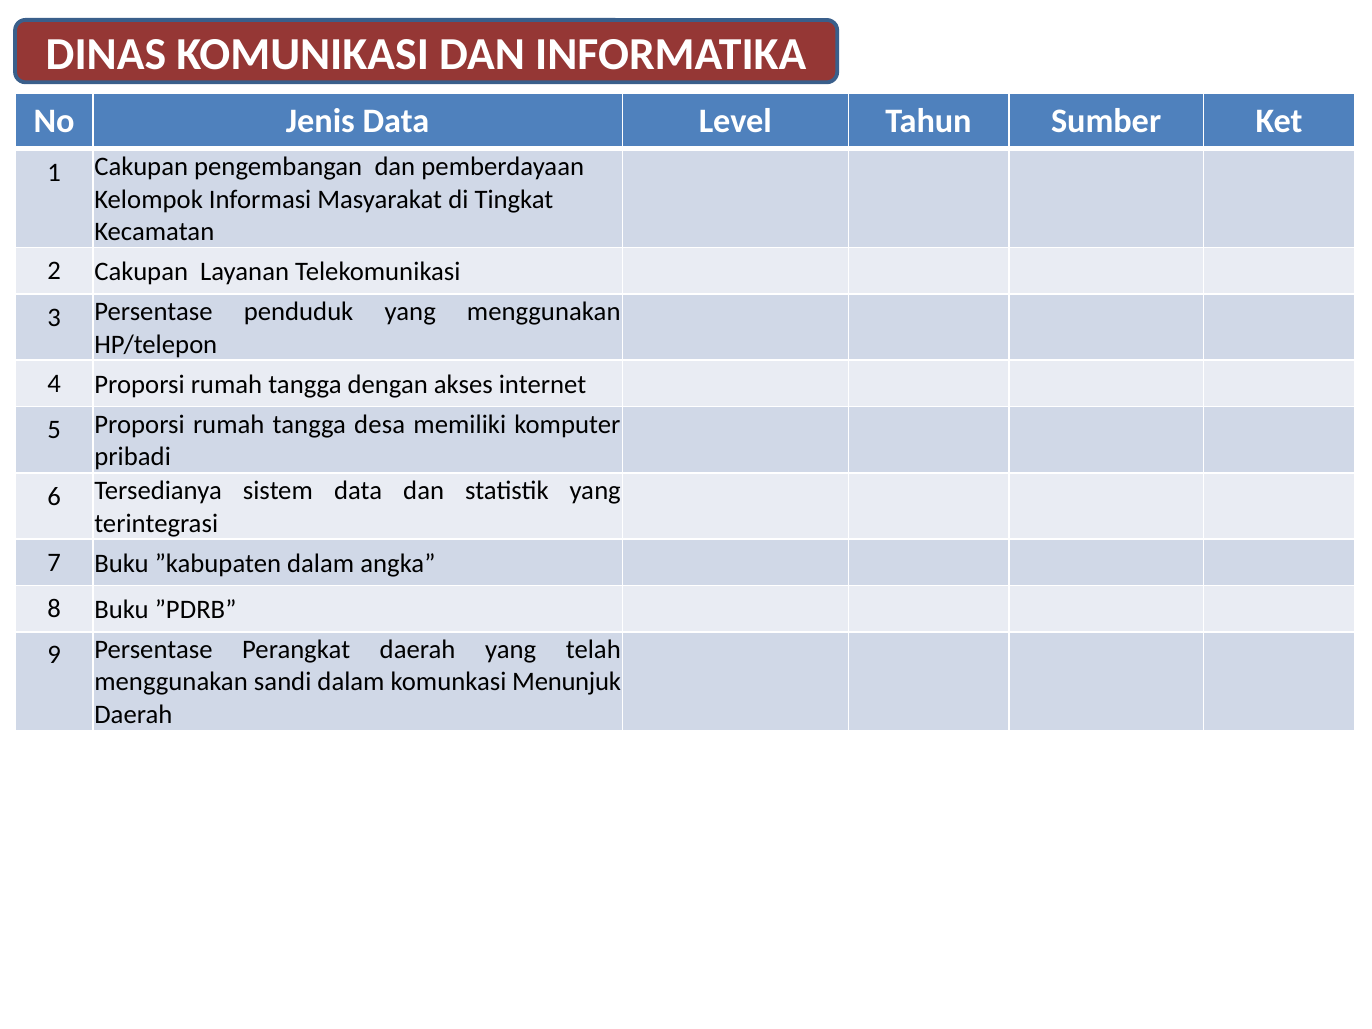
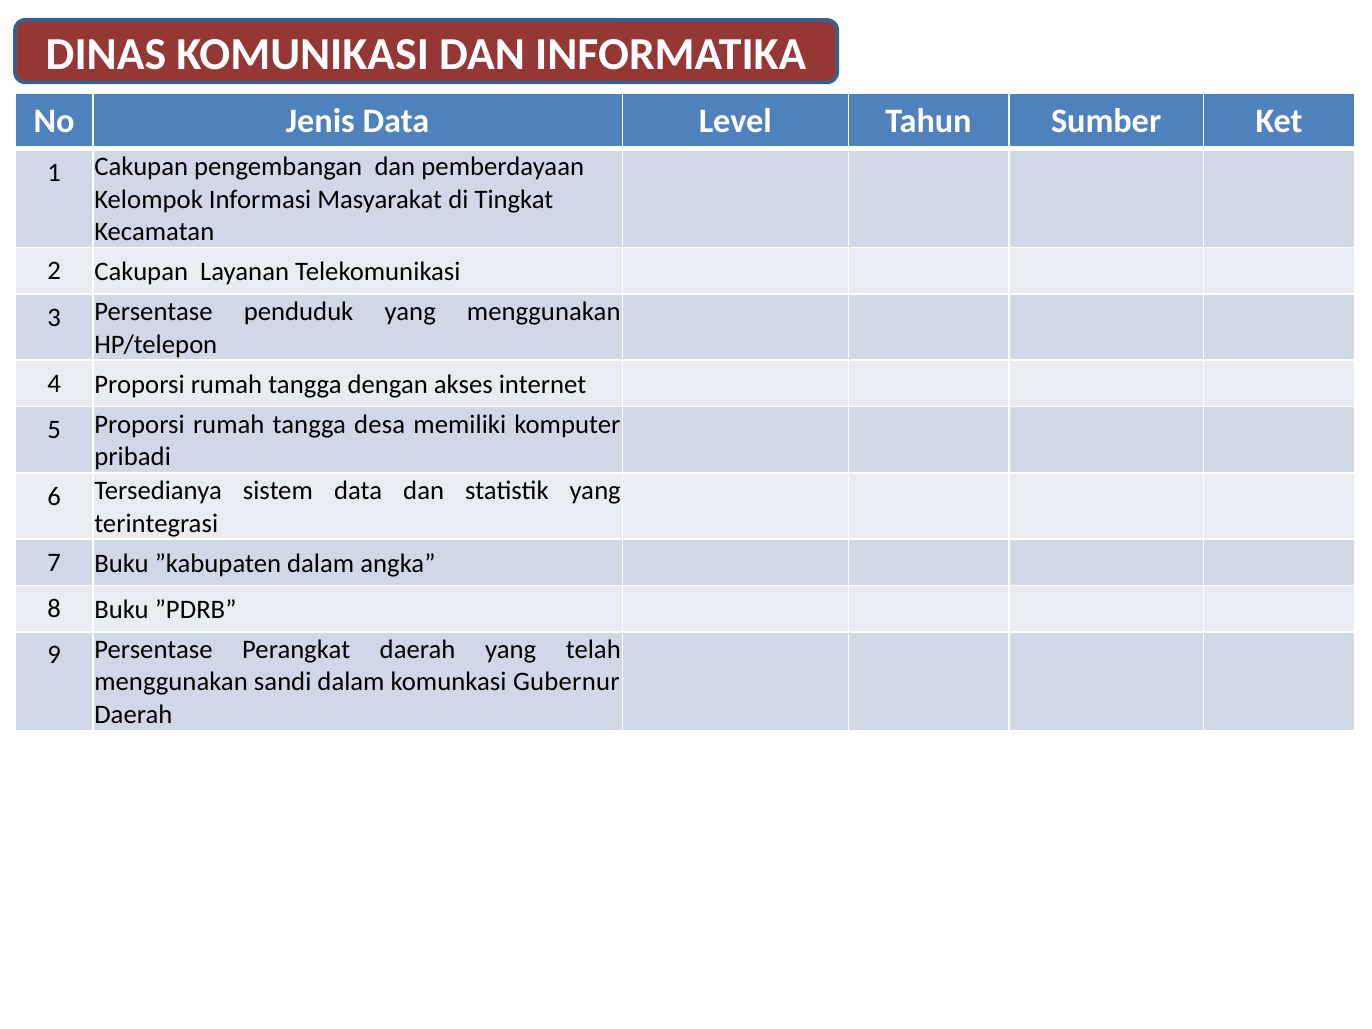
Menunjuk: Menunjuk -> Gubernur
